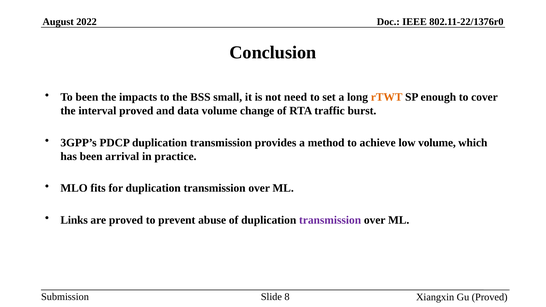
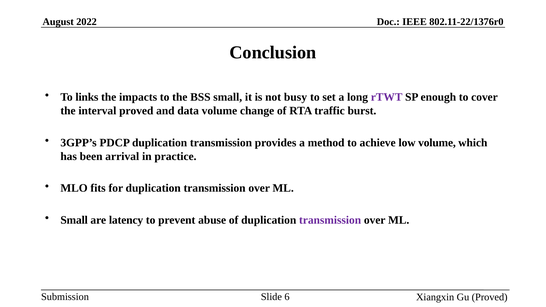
To been: been -> links
need: need -> busy
rTWT colour: orange -> purple
Links at (74, 220): Links -> Small
are proved: proved -> latency
8: 8 -> 6
